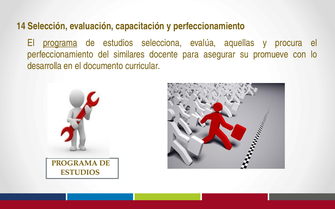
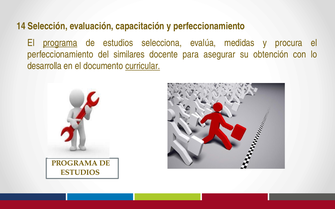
aquellas: aquellas -> medidas
promueve: promueve -> obtención
curricular underline: none -> present
